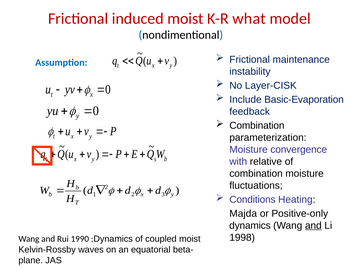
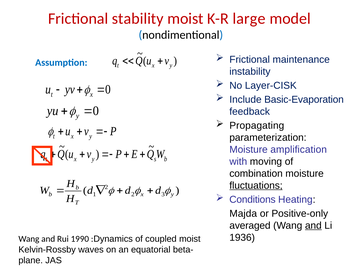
induced: induced -> stability
what: what -> large
Combination at (257, 125): Combination -> Propagating
convergence: convergence -> amplification
relative: relative -> moving
fluctuations underline: none -> present
dynamics: dynamics -> averaged
1998: 1998 -> 1936
